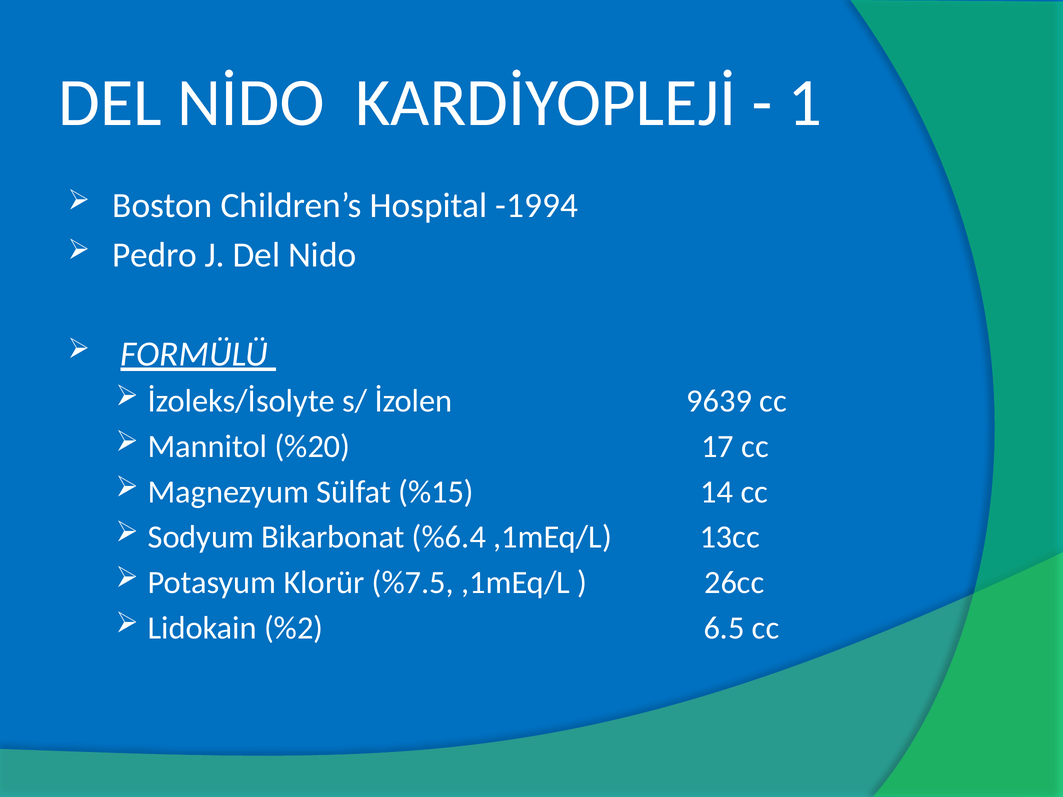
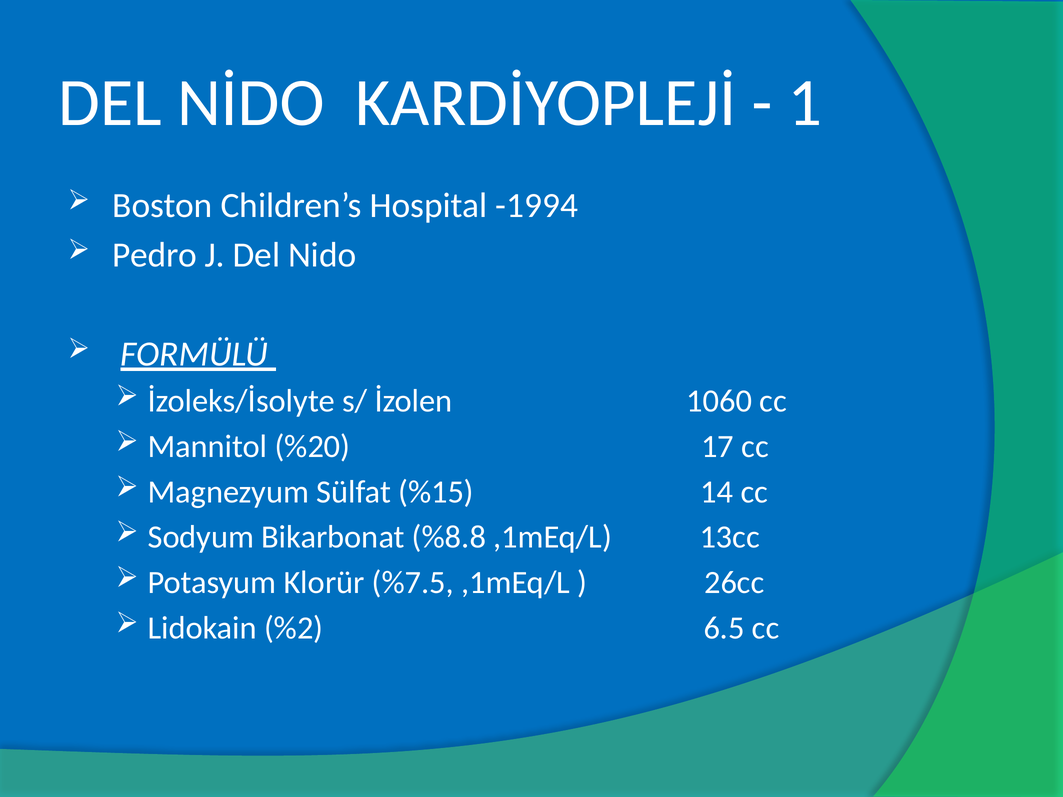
9639: 9639 -> 1060
%6.4: %6.4 -> %8.8
